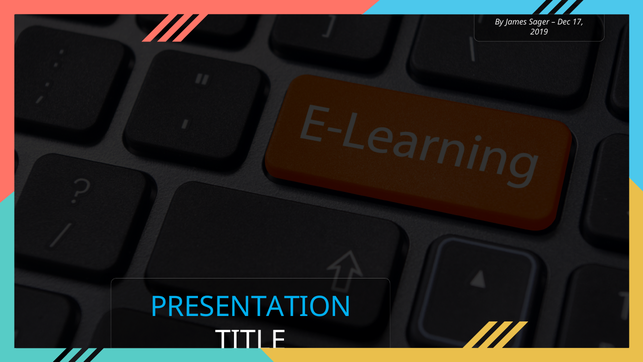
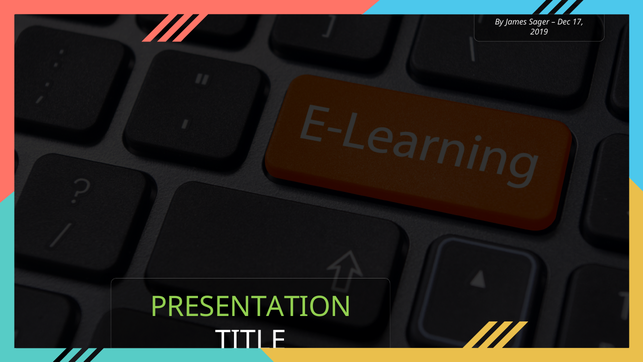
PRESENTATION at (251, 307) colour: light blue -> light green
